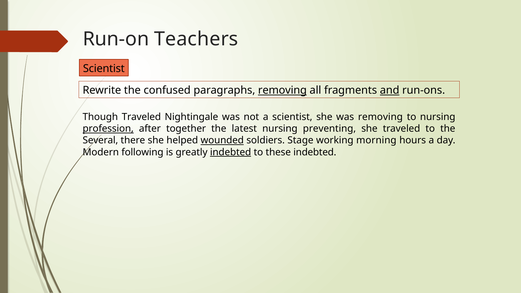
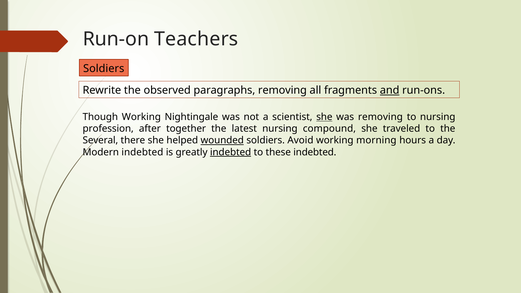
Scientist at (104, 68): Scientist -> Soldiers
confused: confused -> observed
removing at (282, 90) underline: present -> none
Though Traveled: Traveled -> Working
she at (324, 117) underline: none -> present
profession underline: present -> none
preventing: preventing -> compound
Stage: Stage -> Avoid
Modern following: following -> indebted
